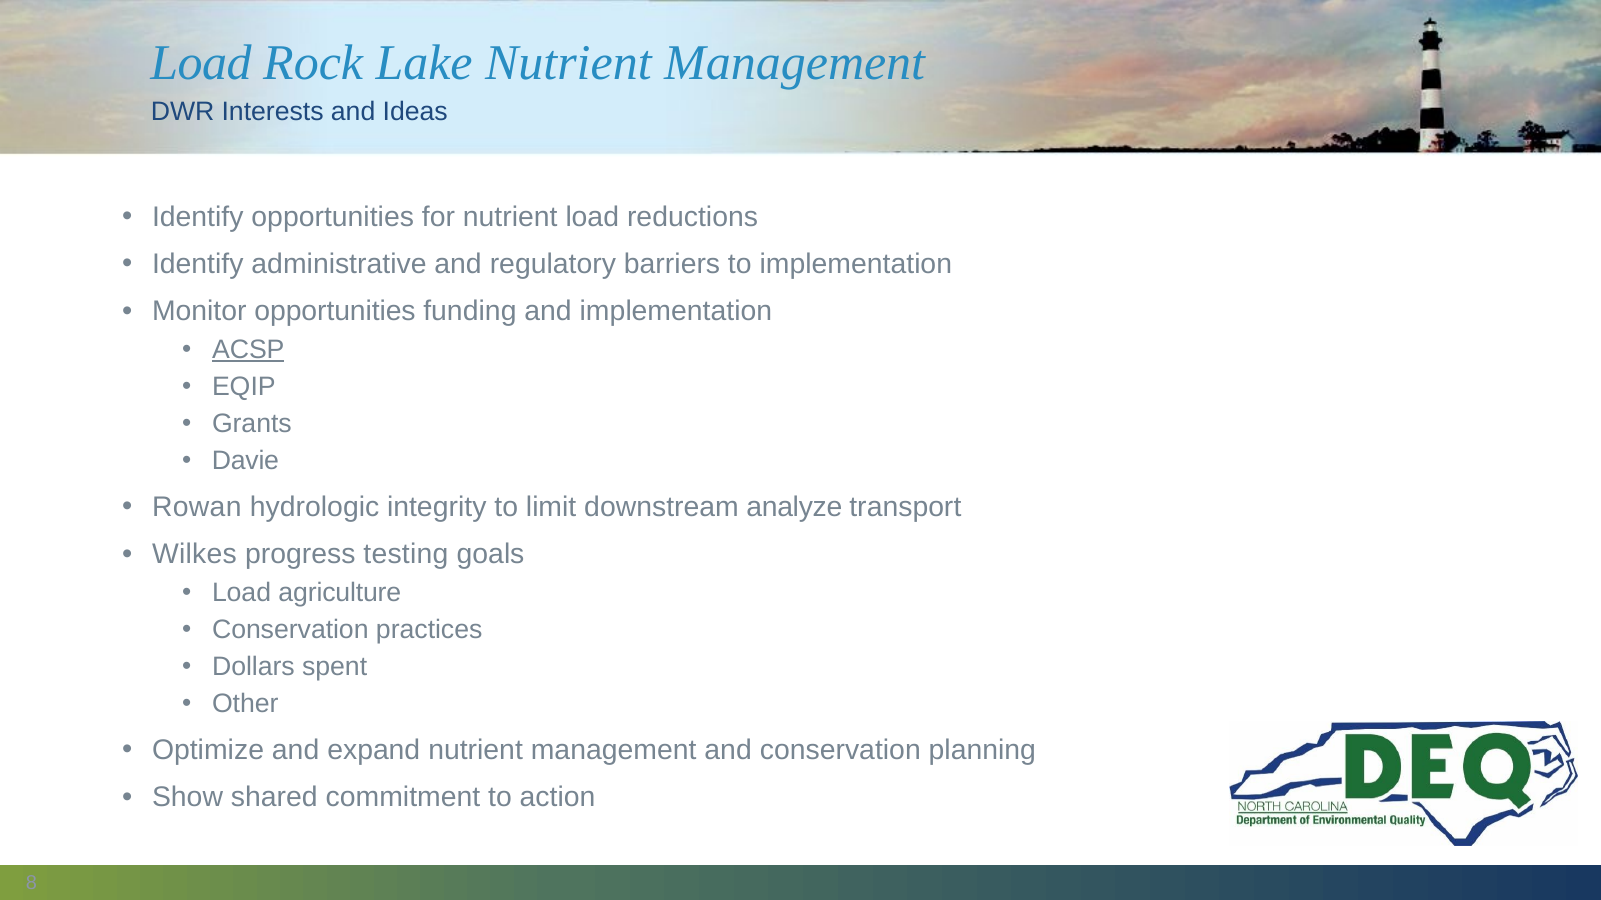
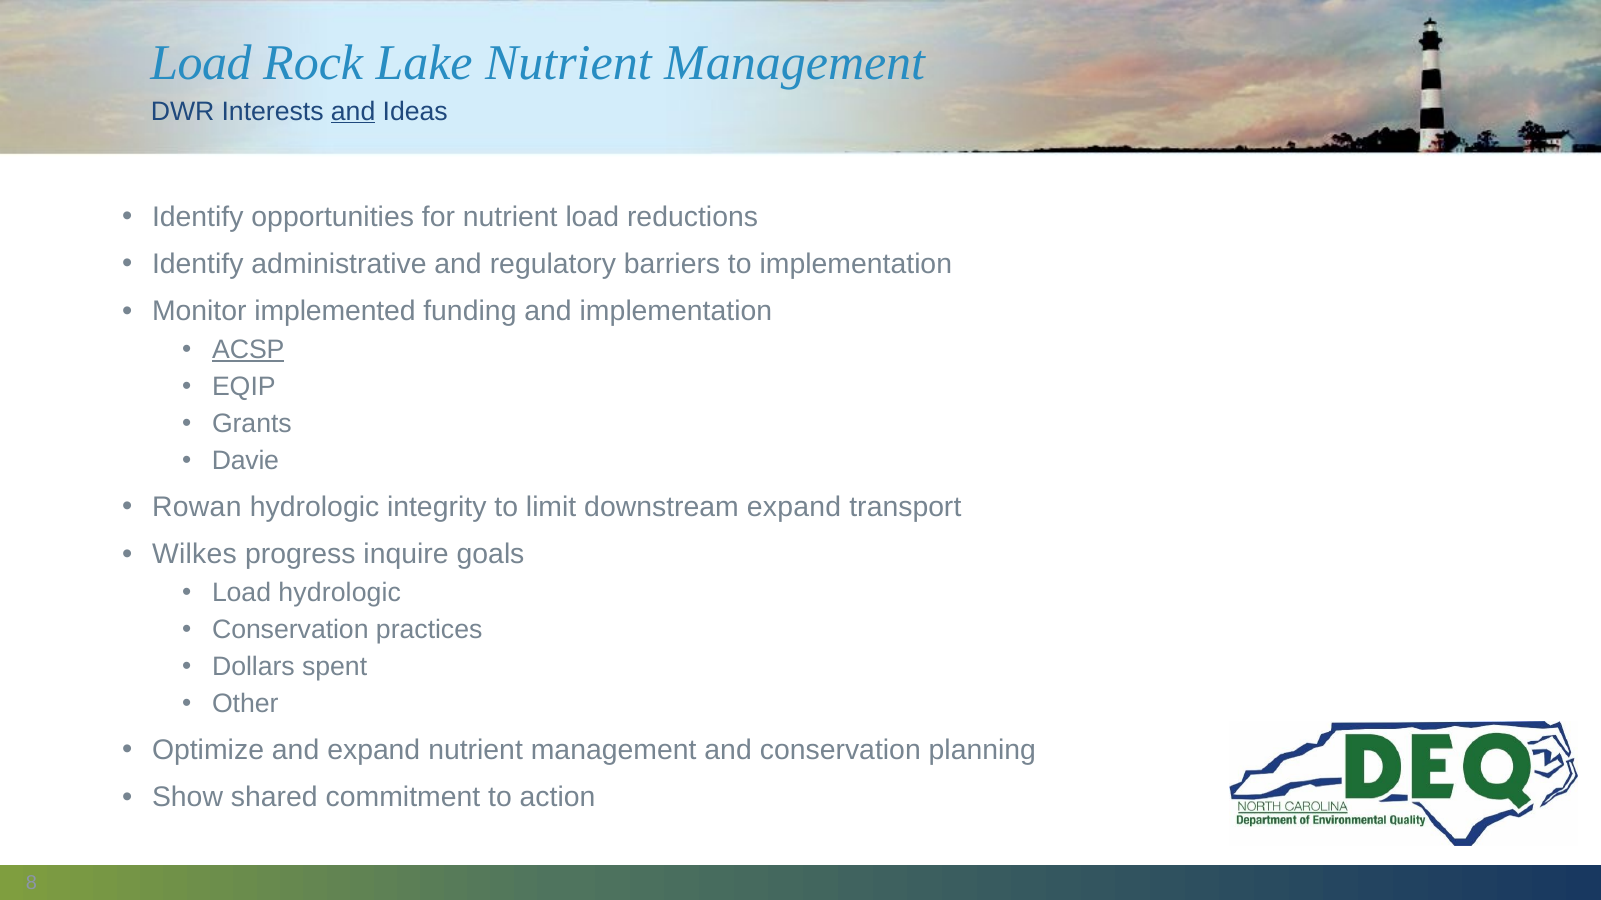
and at (353, 111) underline: none -> present
Monitor opportunities: opportunities -> implemented
downstream analyze: analyze -> expand
testing: testing -> inquire
Load agriculture: agriculture -> hydrologic
